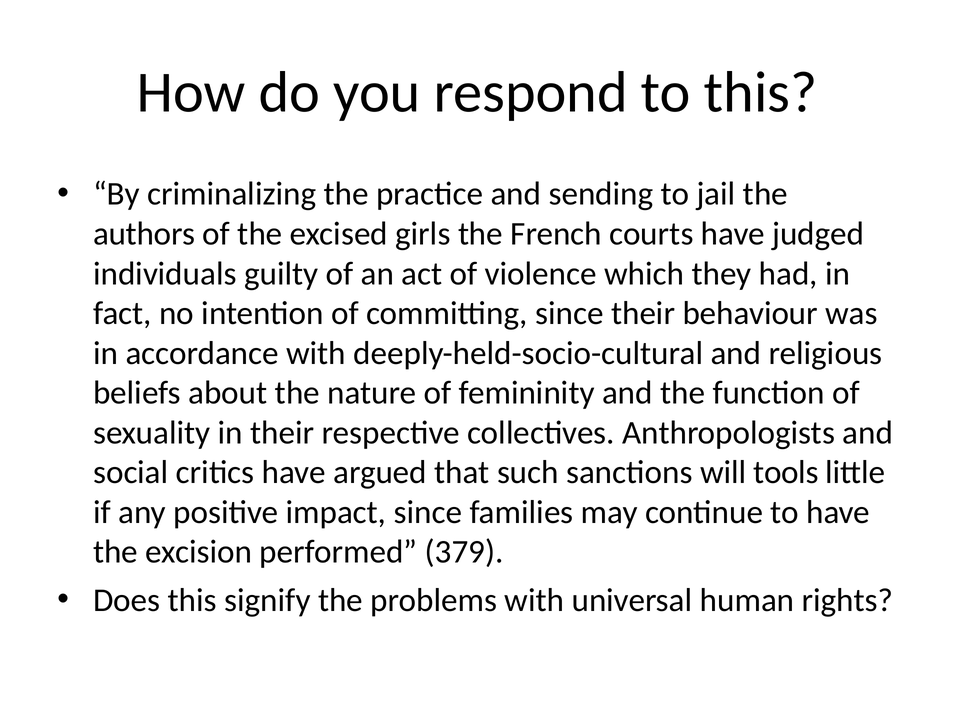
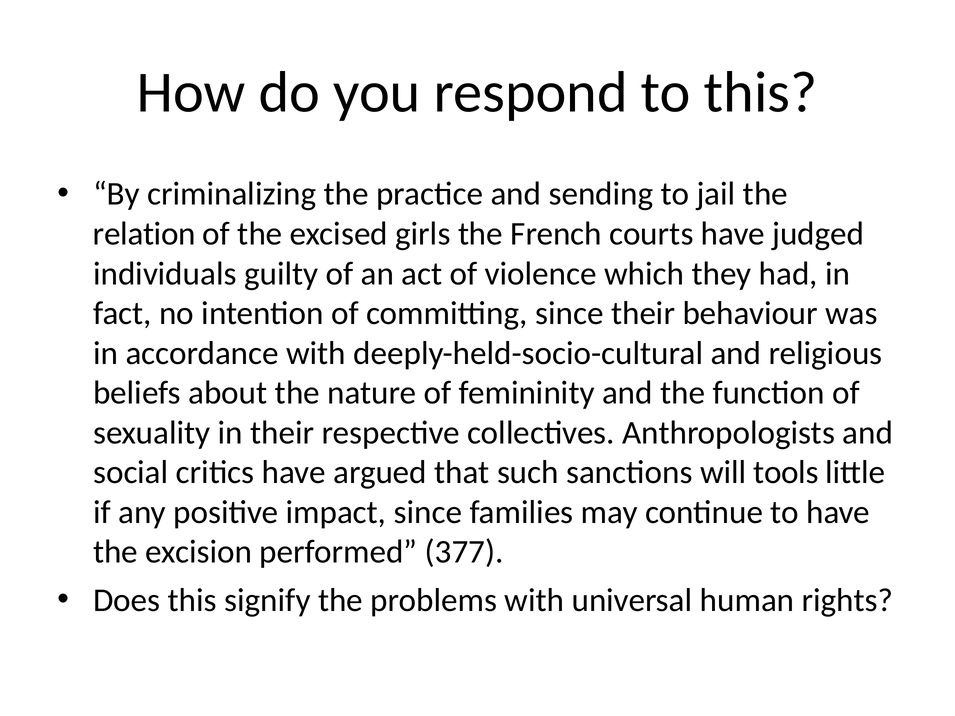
authors: authors -> relation
379: 379 -> 377
